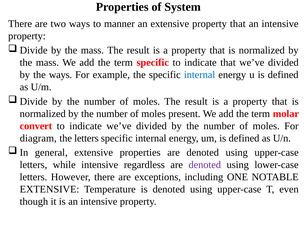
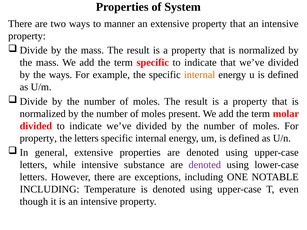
internal at (200, 75) colour: blue -> orange
convert at (36, 126): convert -> divided
diagram at (38, 138): diagram -> property
regardless: regardless -> substance
EXTENSIVE at (49, 190): EXTENSIVE -> INCLUDING
